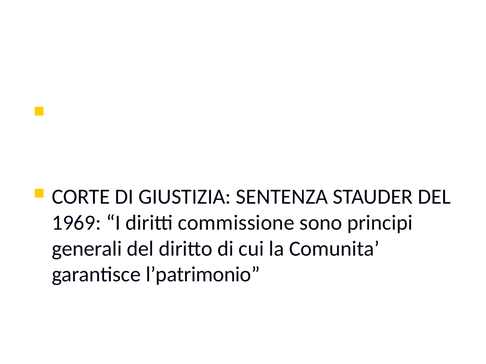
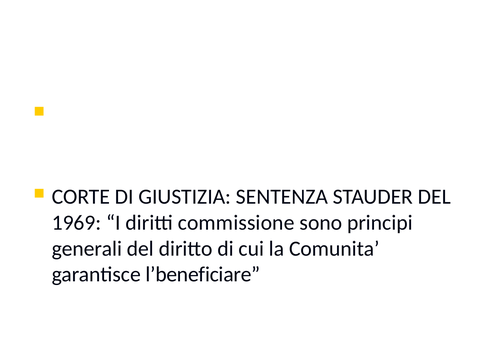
l’patrimonio: l’patrimonio -> l’beneficiare
